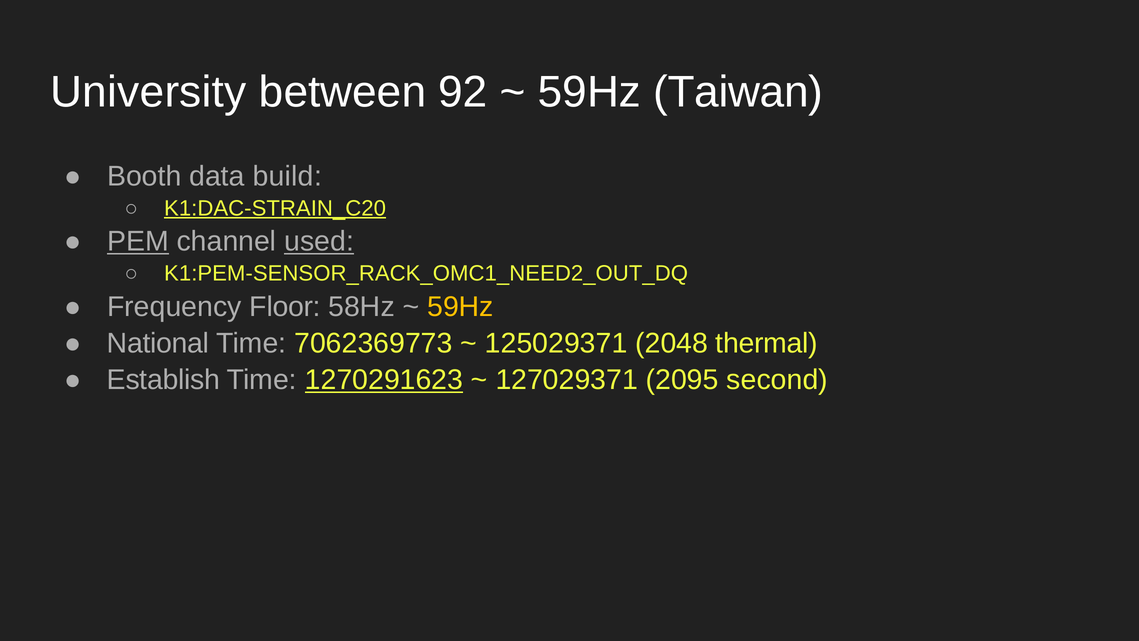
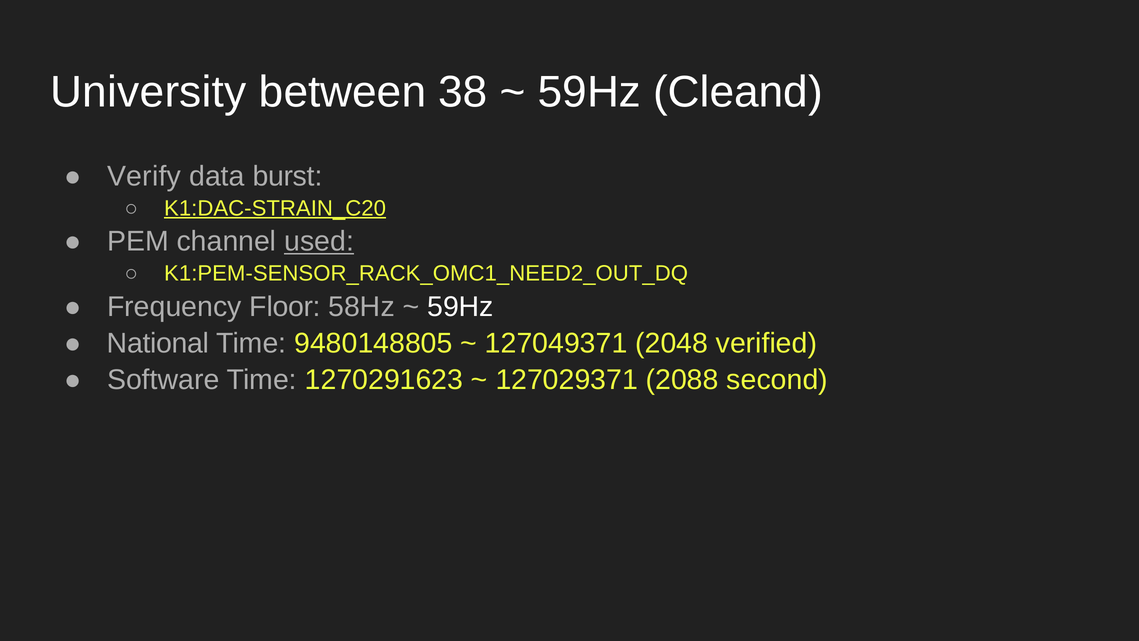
92: 92 -> 38
Taiwan: Taiwan -> Cleand
Booth: Booth -> Verify
build: build -> burst
PEM underline: present -> none
59Hz at (460, 307) colour: yellow -> white
7062369773: 7062369773 -> 9480148805
125029371: 125029371 -> 127049371
thermal: thermal -> verified
Establish: Establish -> Software
1270291623 underline: present -> none
2095: 2095 -> 2088
